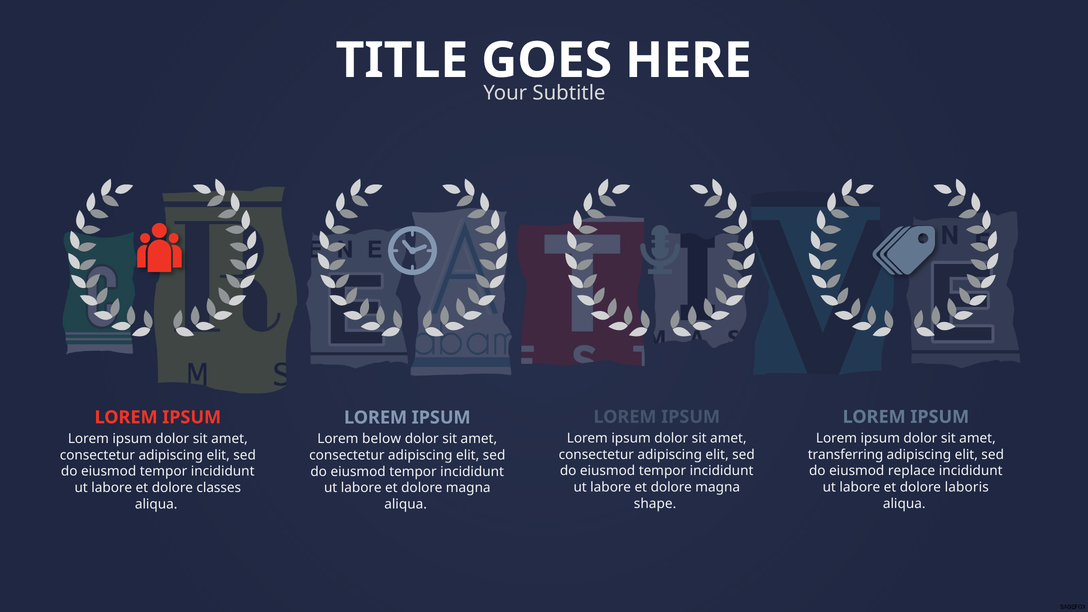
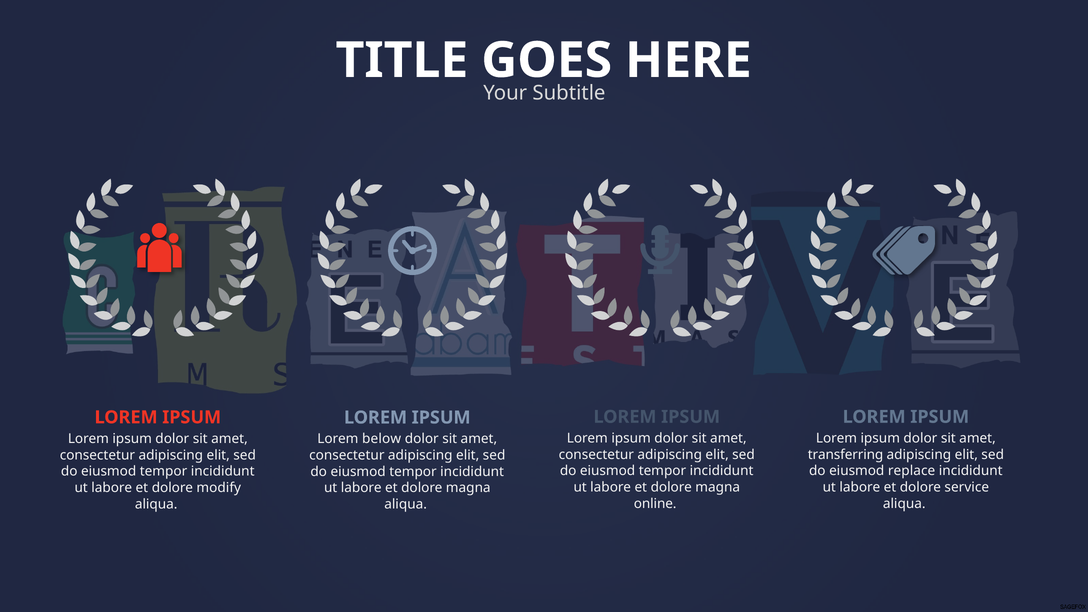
laboris: laboris -> service
classes: classes -> modify
shape: shape -> online
